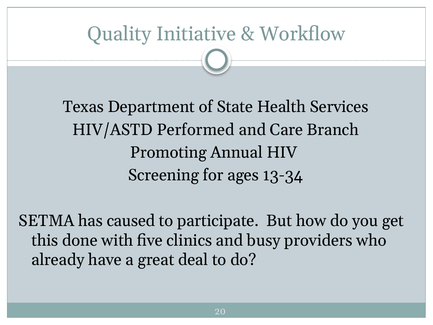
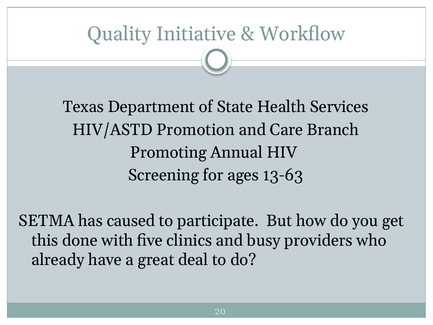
Performed: Performed -> Promotion
13-34: 13-34 -> 13-63
